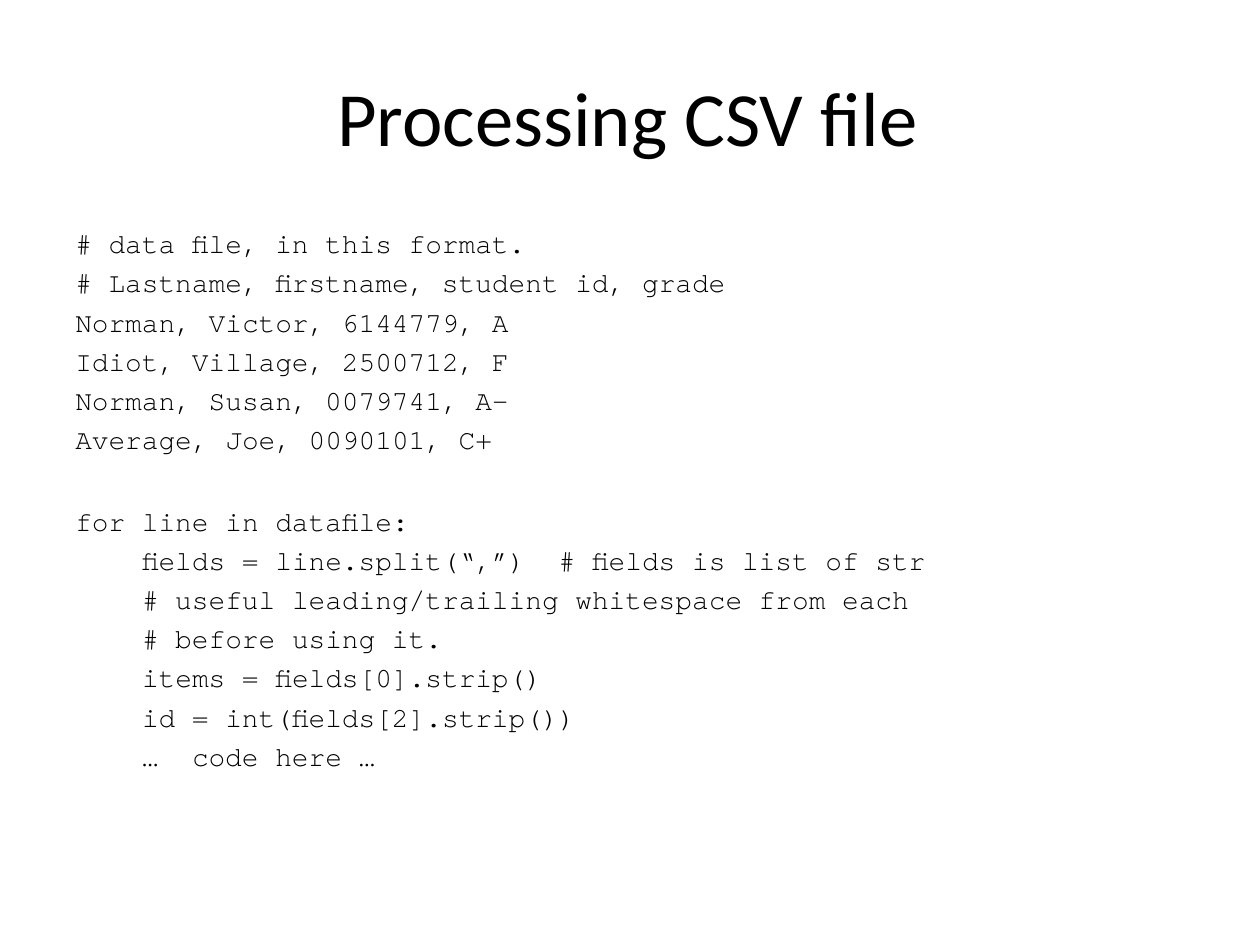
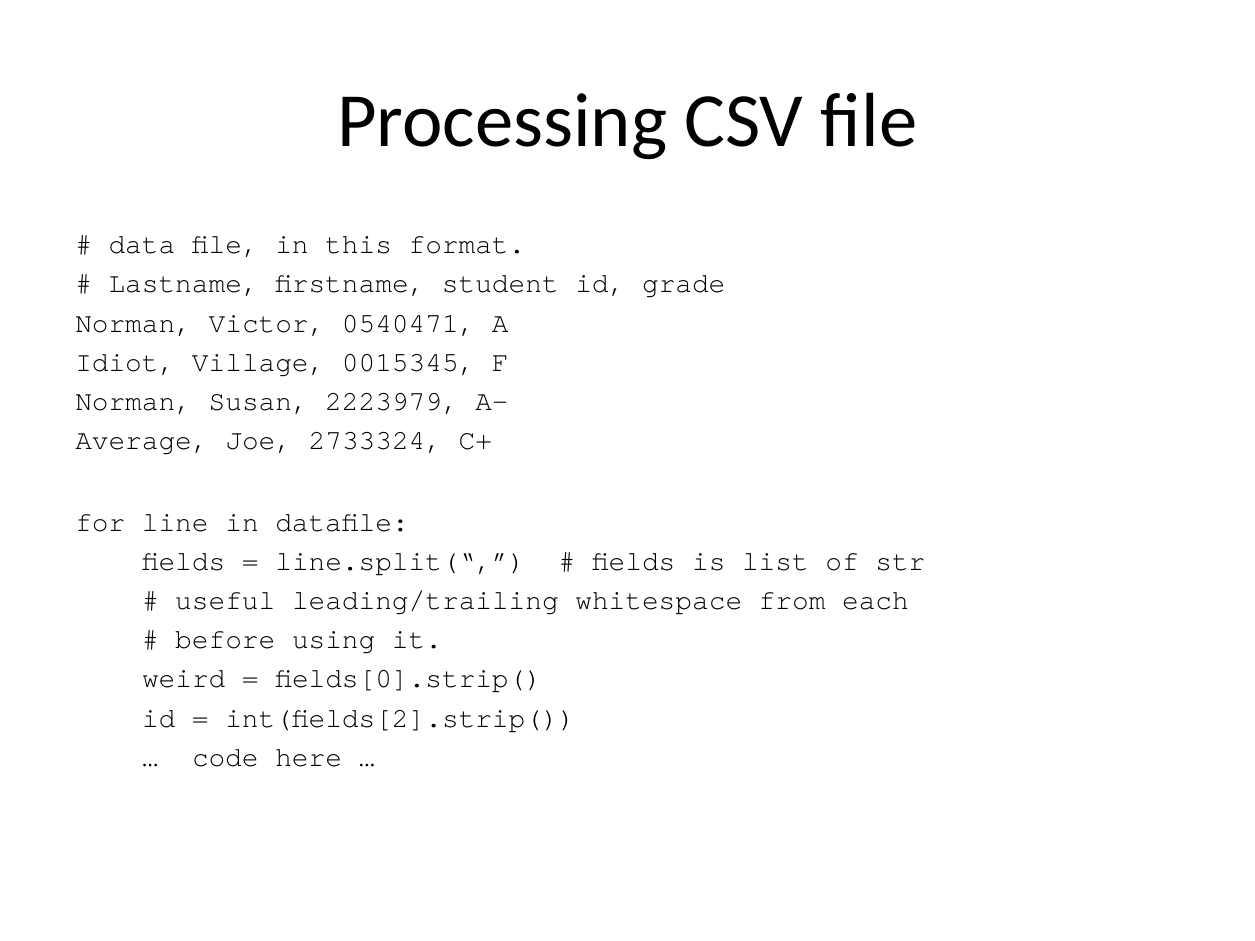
6144779: 6144779 -> 0540471
2500712: 2500712 -> 0015345
0079741: 0079741 -> 2223979
0090101: 0090101 -> 2733324
items: items -> weird
